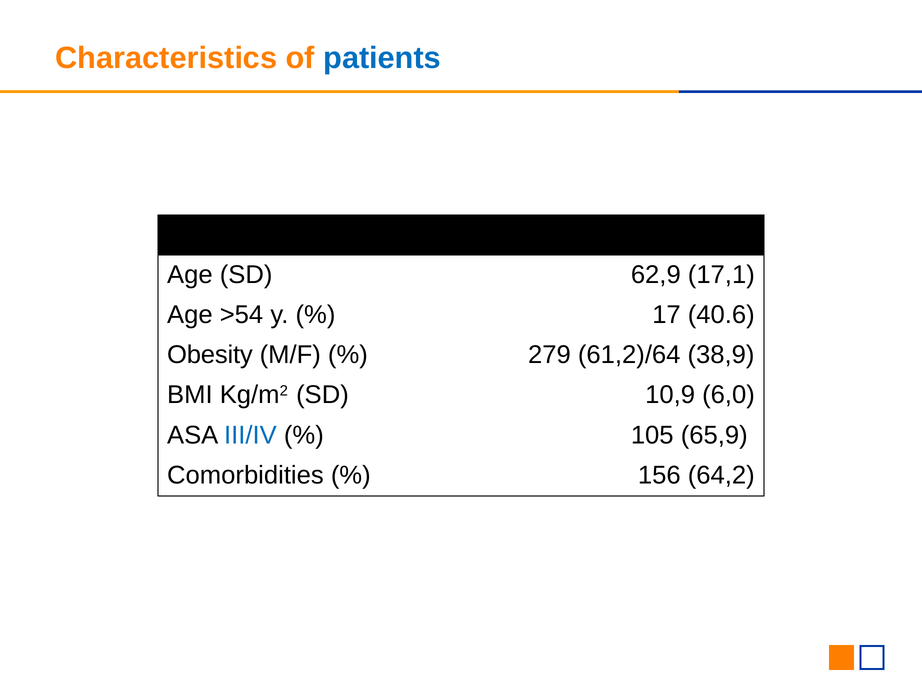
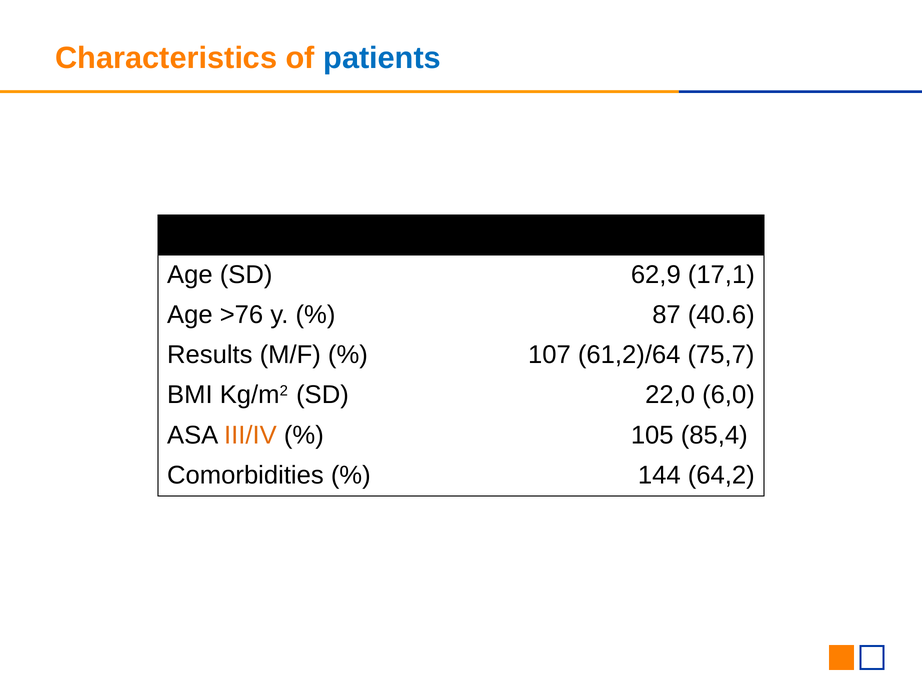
>54: >54 -> >76
17: 17 -> 87
Obesity: Obesity -> Results
279: 279 -> 107
38,9: 38,9 -> 75,7
10,9: 10,9 -> 22,0
III/IV colour: blue -> orange
65,9: 65,9 -> 85,4
156: 156 -> 144
